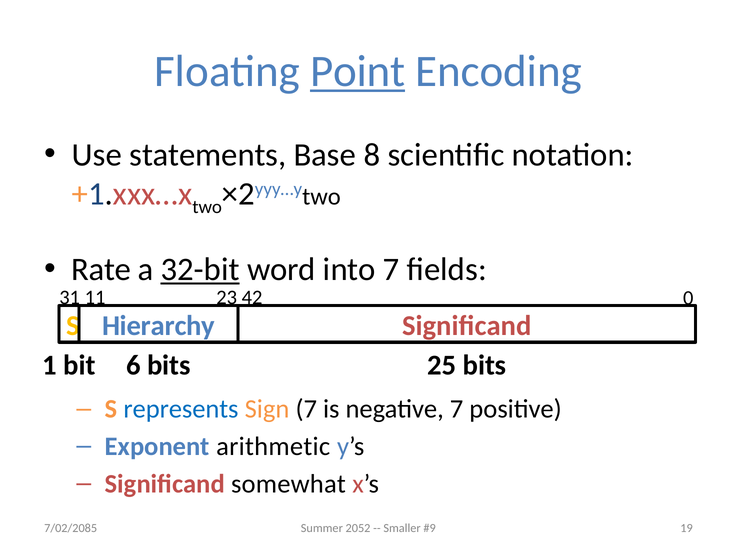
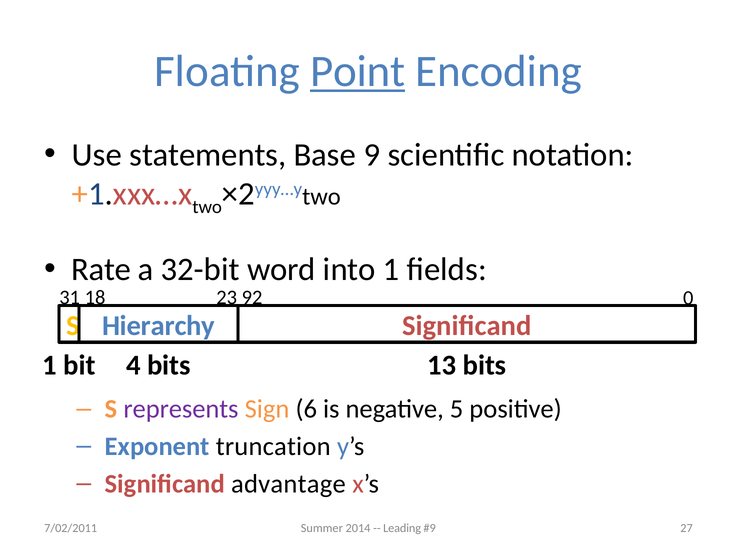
8: 8 -> 9
32-bit underline: present -> none
into 7: 7 -> 1
11: 11 -> 18
42: 42 -> 92
6: 6 -> 4
25: 25 -> 13
represents colour: blue -> purple
Sign 7: 7 -> 6
negative 7: 7 -> 5
arithmetic: arithmetic -> truncation
somewhat: somewhat -> advantage
2052: 2052 -> 2014
Smaller: Smaller -> Leading
19: 19 -> 27
7/02/2085: 7/02/2085 -> 7/02/2011
